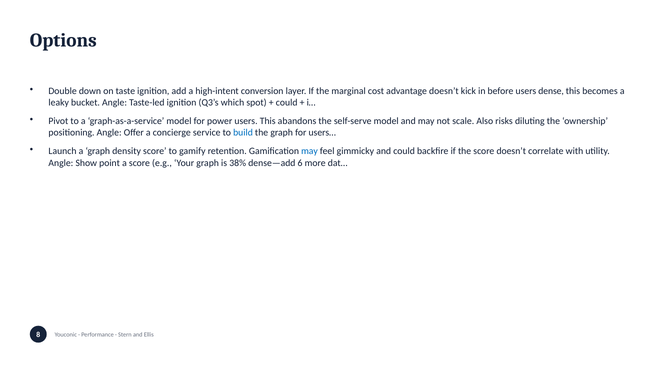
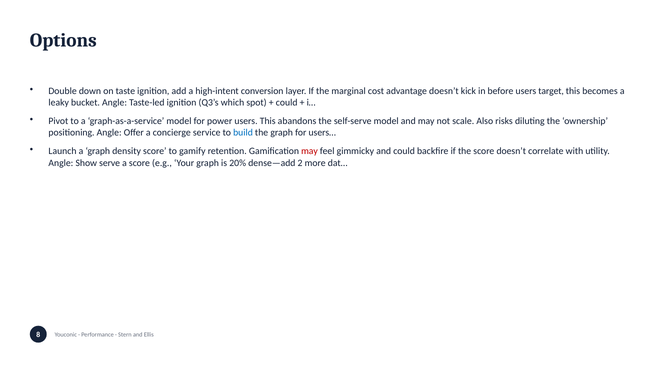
dense: dense -> target
may at (309, 151) colour: blue -> red
point: point -> serve
38%: 38% -> 20%
6: 6 -> 2
